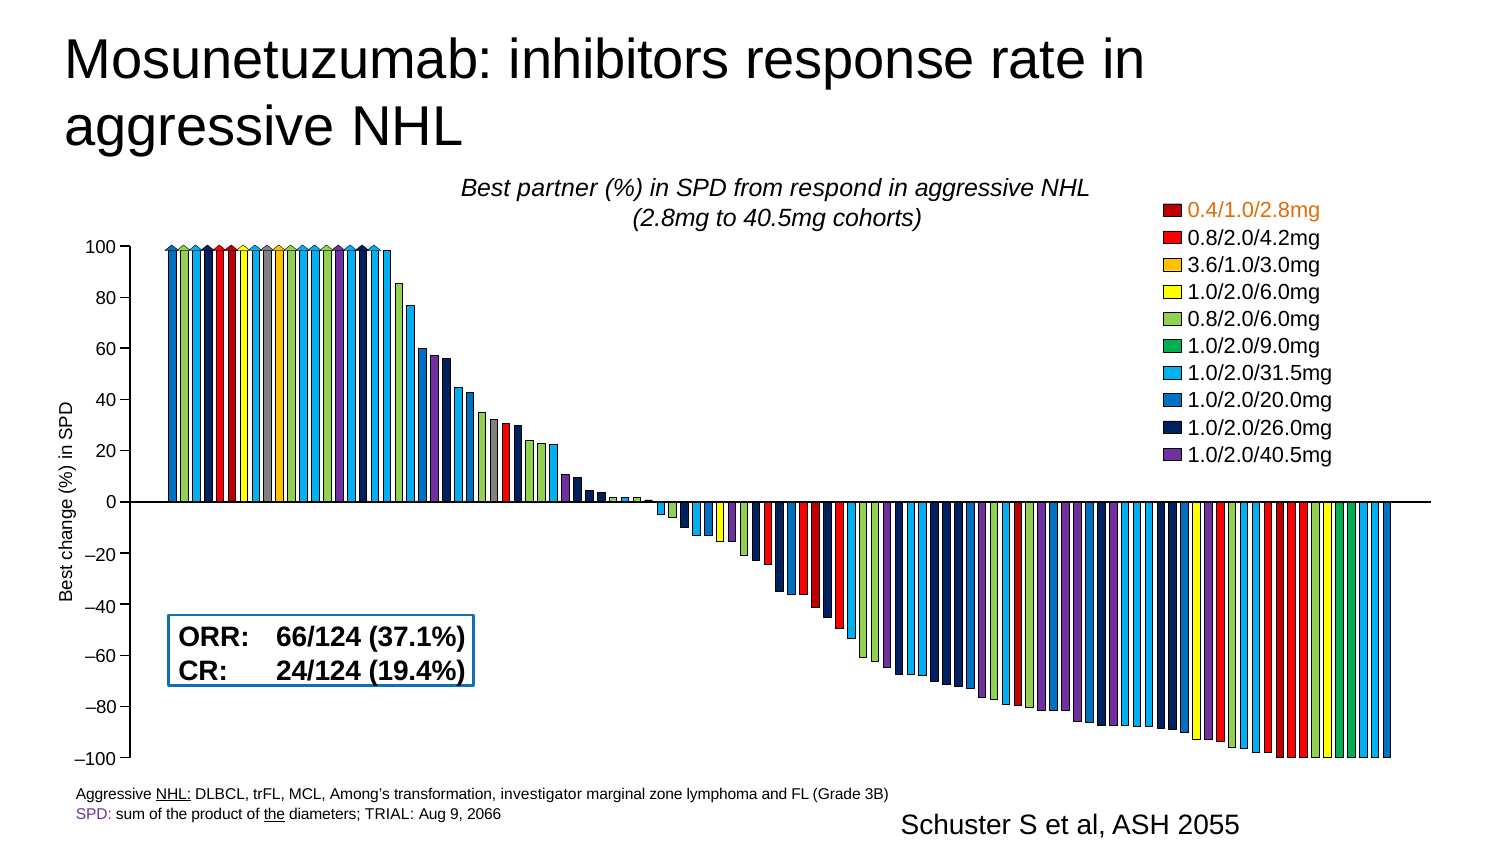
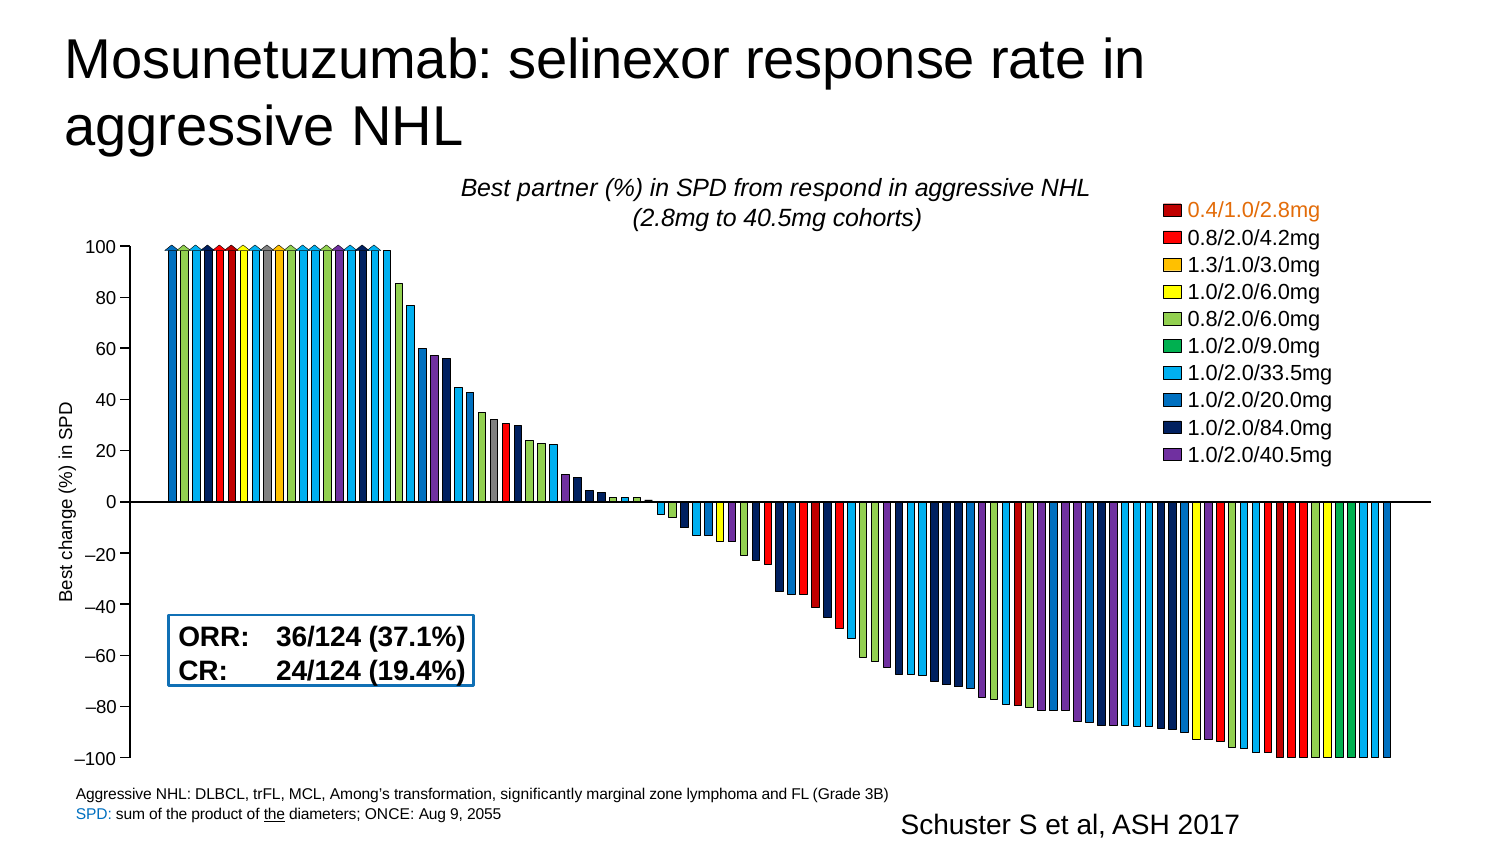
inhibitors: inhibitors -> selinexor
3.6/1.0/3.0mg: 3.6/1.0/3.0mg -> 1.3/1.0/3.0mg
1.0/2.0/31.5mg: 1.0/2.0/31.5mg -> 1.0/2.0/33.5mg
1.0/2.0/26.0mg: 1.0/2.0/26.0mg -> 1.0/2.0/84.0mg
66/124: 66/124 -> 36/124
NHL at (174, 794) underline: present -> none
investigator: investigator -> significantly
SPD at (94, 814) colour: purple -> blue
TRIAL: TRIAL -> ONCE
2066: 2066 -> 2055
2055: 2055 -> 2017
